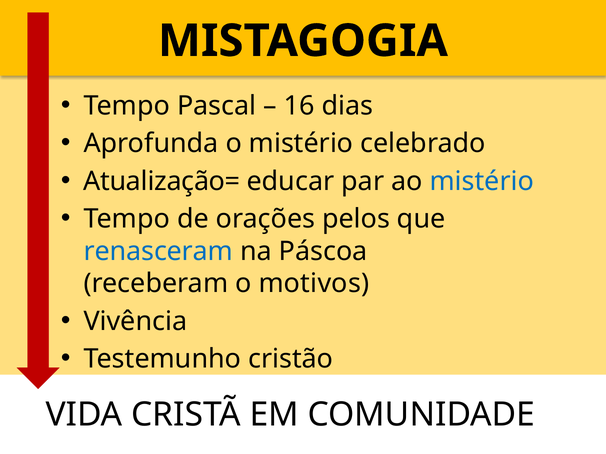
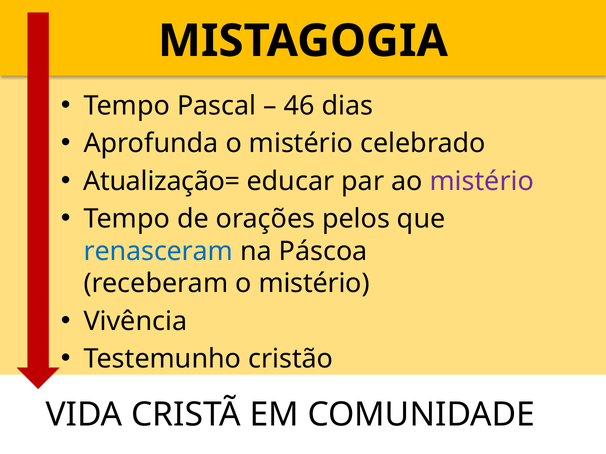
16: 16 -> 46
mistério at (482, 181) colour: blue -> purple
receberam o motivos: motivos -> mistério
